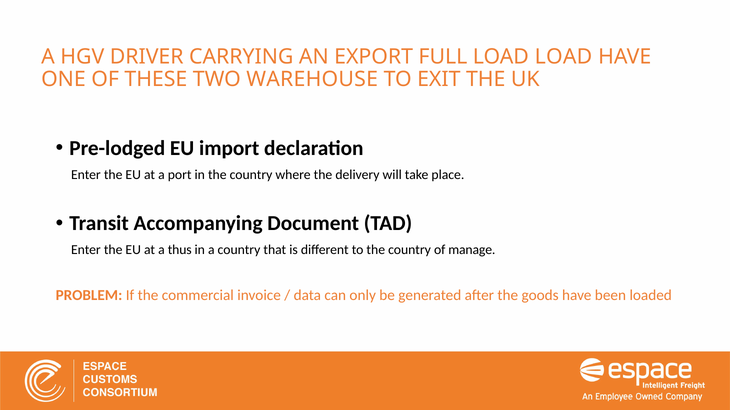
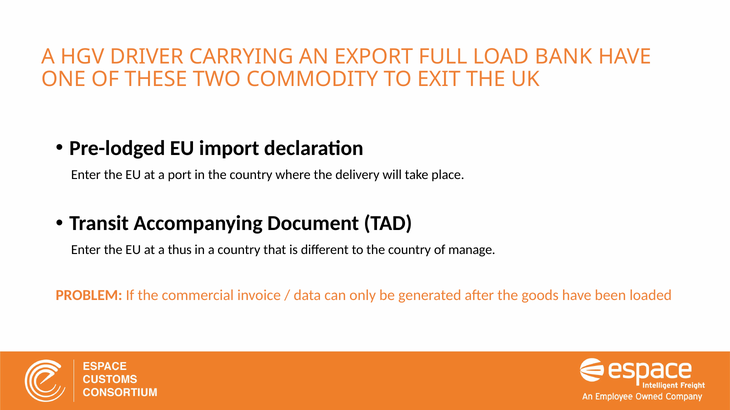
LOAD LOAD: LOAD -> BANK
WAREHOUSE: WAREHOUSE -> COMMODITY
